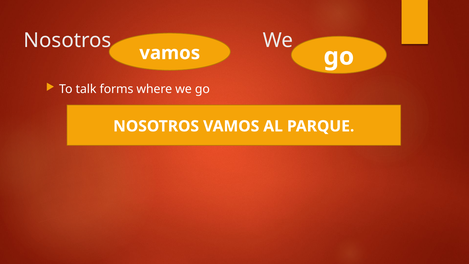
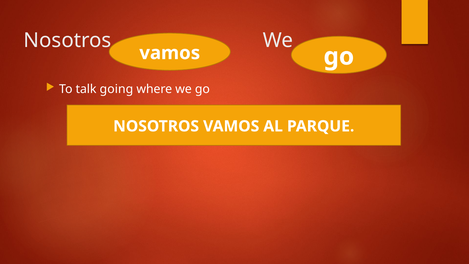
forms: forms -> going
